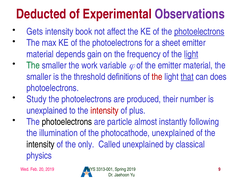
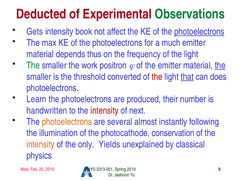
Observations colour: purple -> green
sheet: sheet -> much
gain: gain -> thus
light at (191, 54) underline: present -> none
variable: variable -> positron
the at (220, 65) underline: none -> present
definitions: definitions -> converted
Study: Study -> Learn
unexplained at (47, 110): unexplained -> handwritten
plus: plus -> next
photoelectrons at (67, 122) colour: black -> orange
particle: particle -> several
photocathode unexplained: unexplained -> conservation
intensity at (41, 144) colour: black -> orange
Called: Called -> Yields
